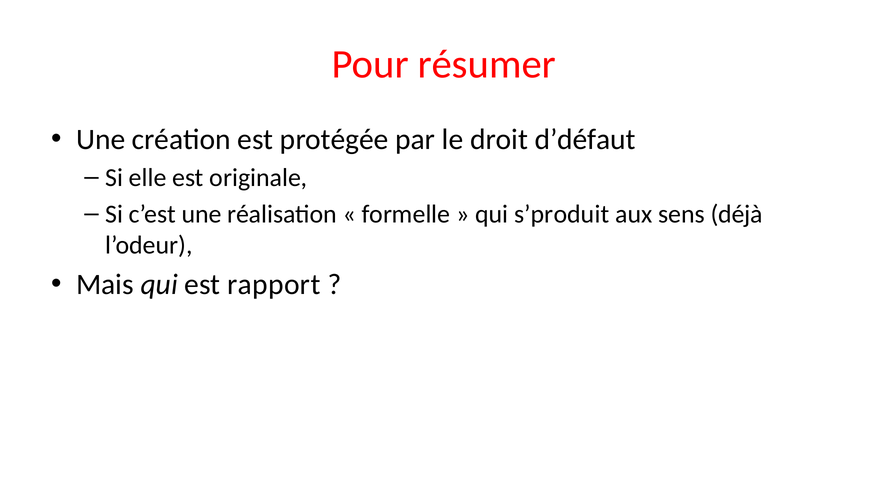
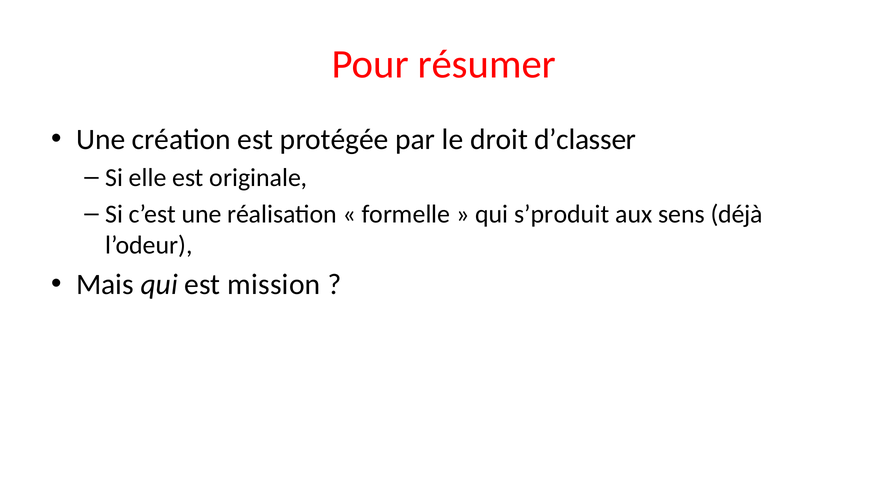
d’défaut: d’défaut -> d’classer
rapport: rapport -> mission
